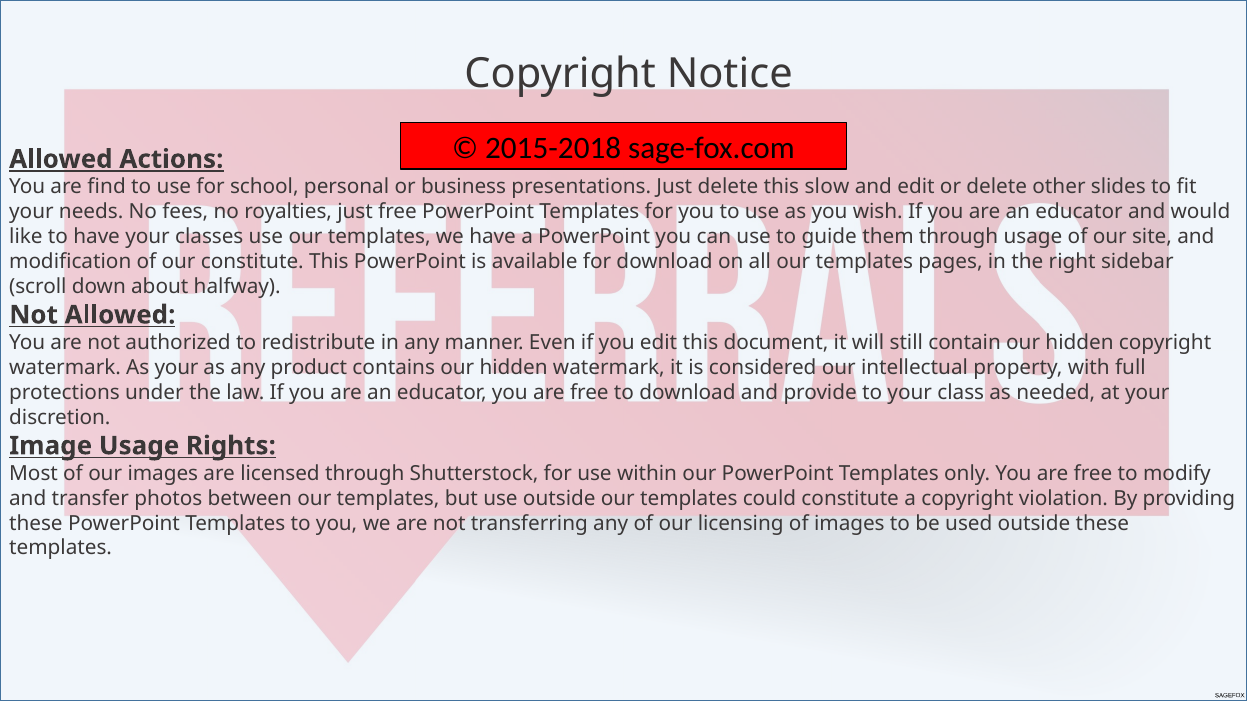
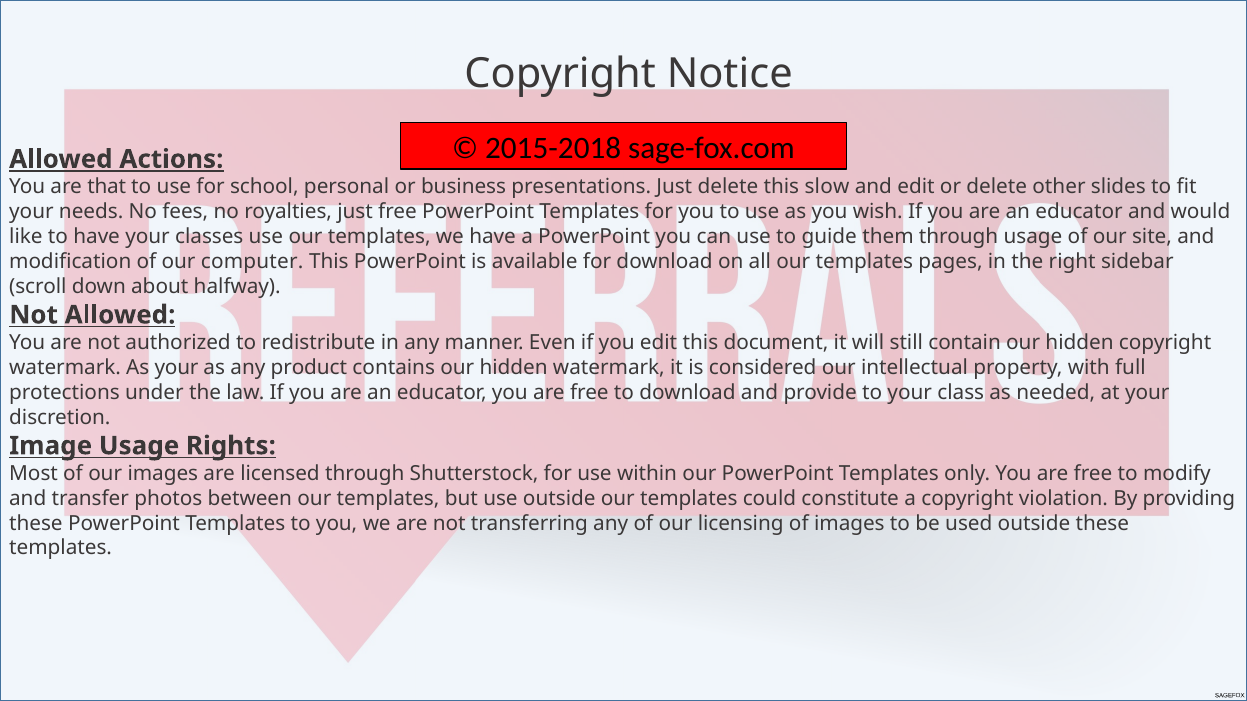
find: find -> that
our constitute: constitute -> computer
